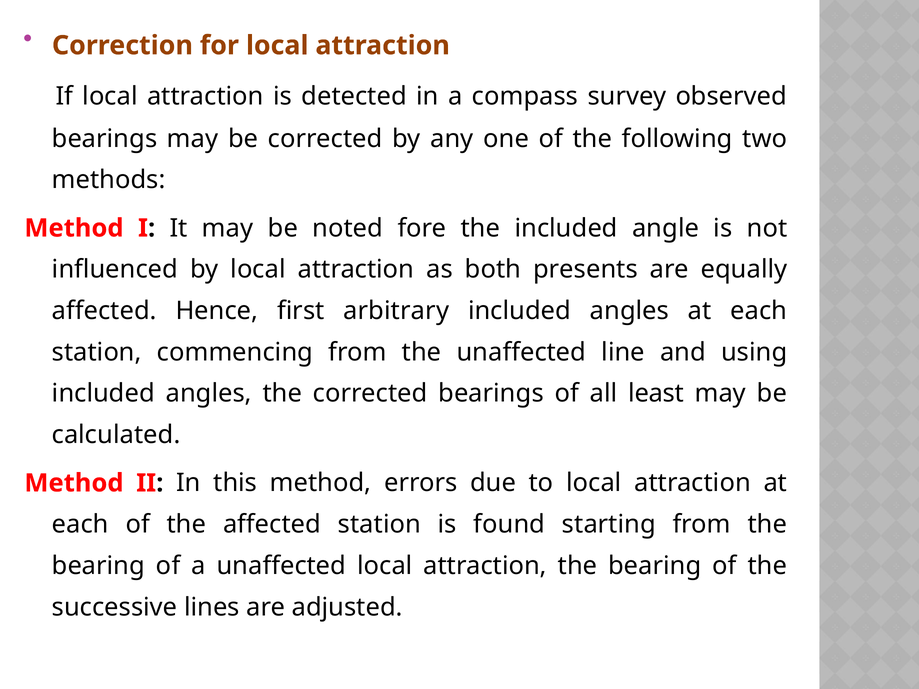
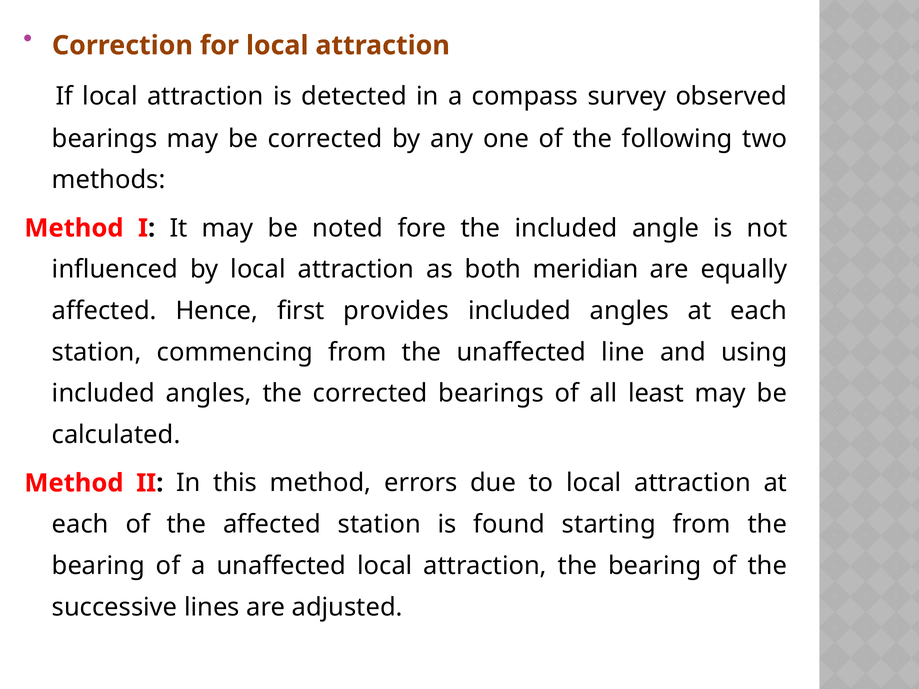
presents: presents -> meridian
arbitrary: arbitrary -> provides
